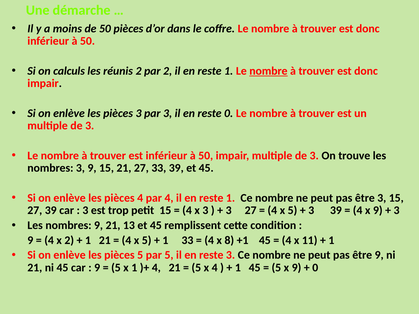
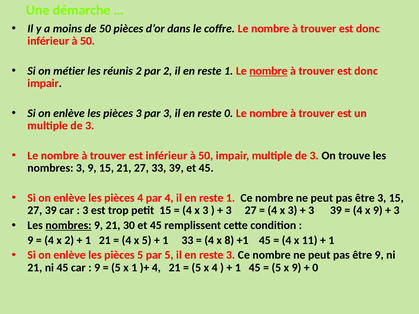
calculs: calculs -> métier
5 at (292, 211): 5 -> 3
nombres at (68, 226) underline: none -> present
13: 13 -> 30
